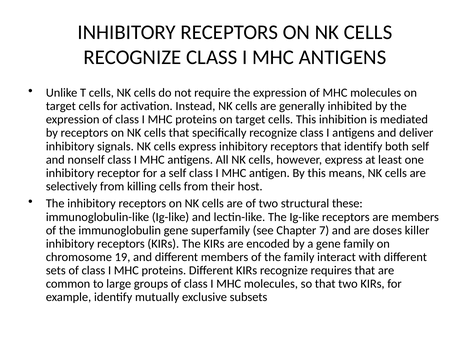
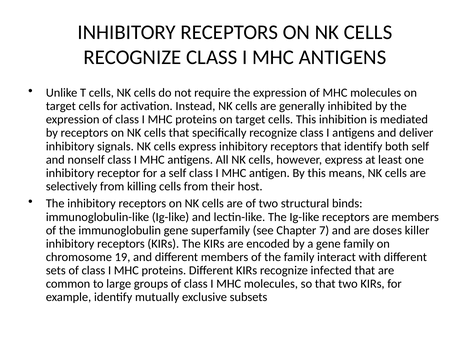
these: these -> binds
requires: requires -> infected
